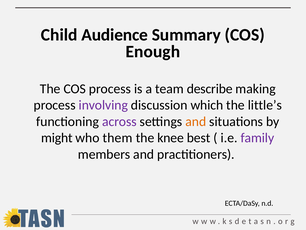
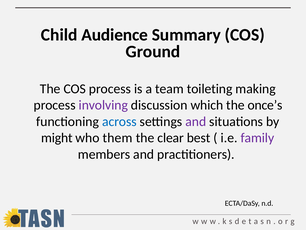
Enough: Enough -> Ground
describe: describe -> toileting
little’s: little’s -> once’s
across colour: purple -> blue
and at (196, 121) colour: orange -> purple
knee: knee -> clear
